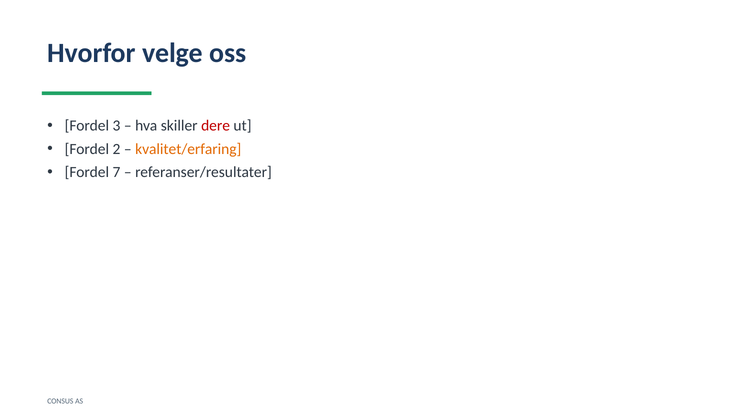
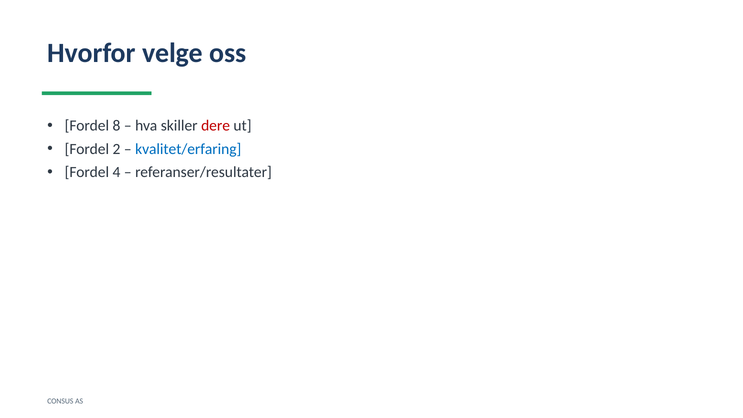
3: 3 -> 8
kvalitet/erfaring colour: orange -> blue
7: 7 -> 4
